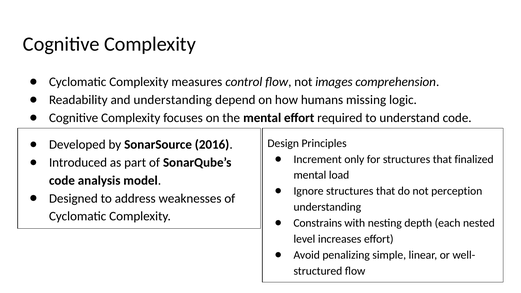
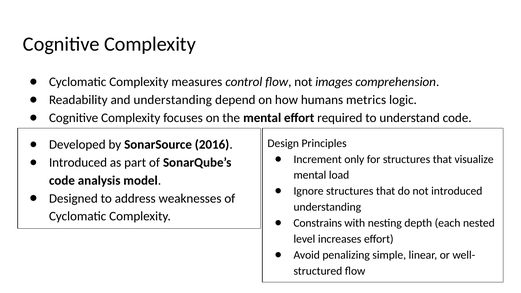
missing: missing -> metrics
finalized: finalized -> visualize
not perception: perception -> introduced
